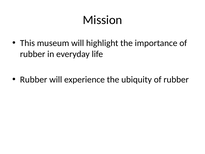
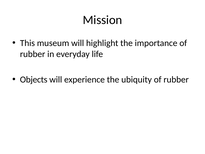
Rubber at (34, 79): Rubber -> Objects
